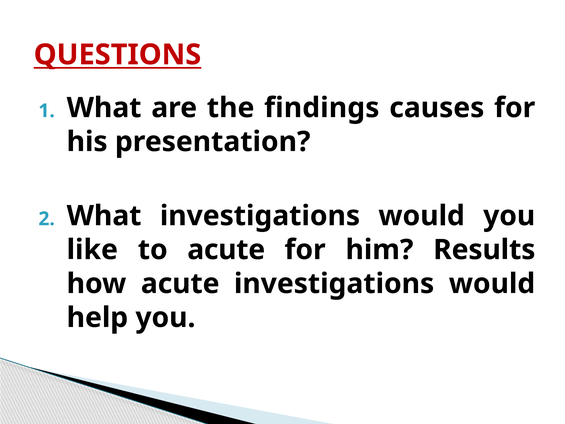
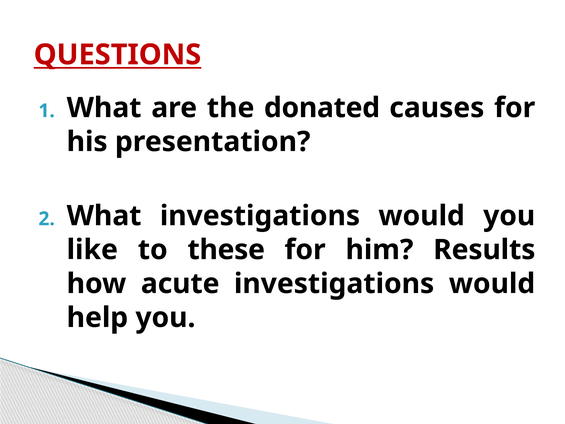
findings: findings -> donated
to acute: acute -> these
